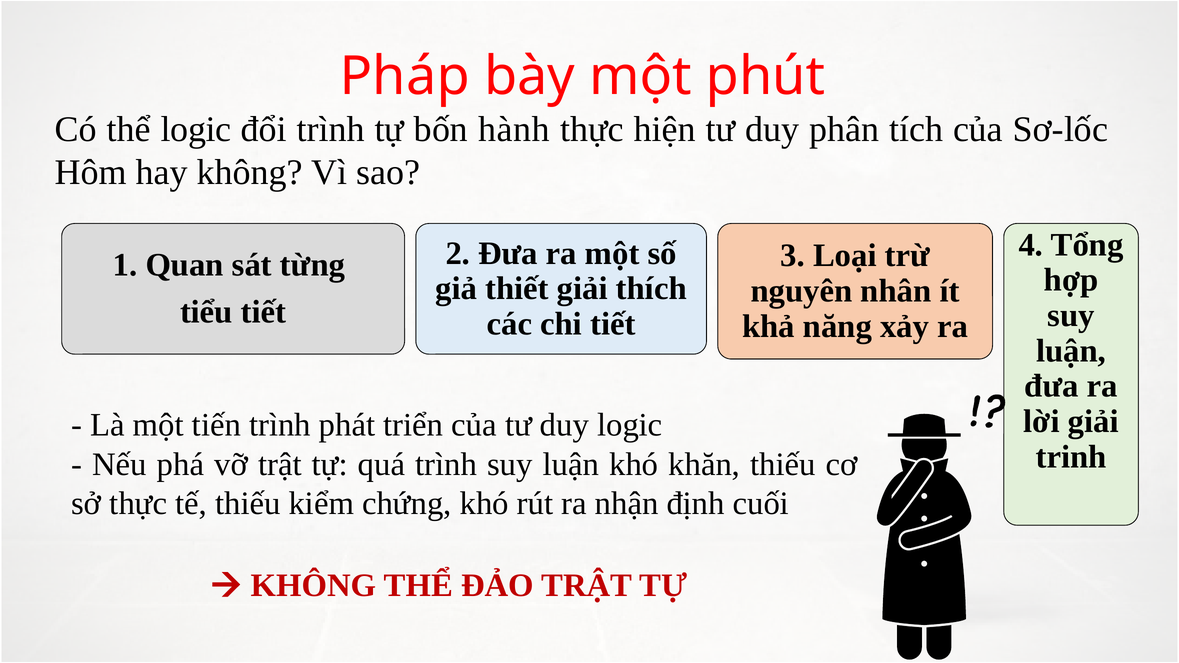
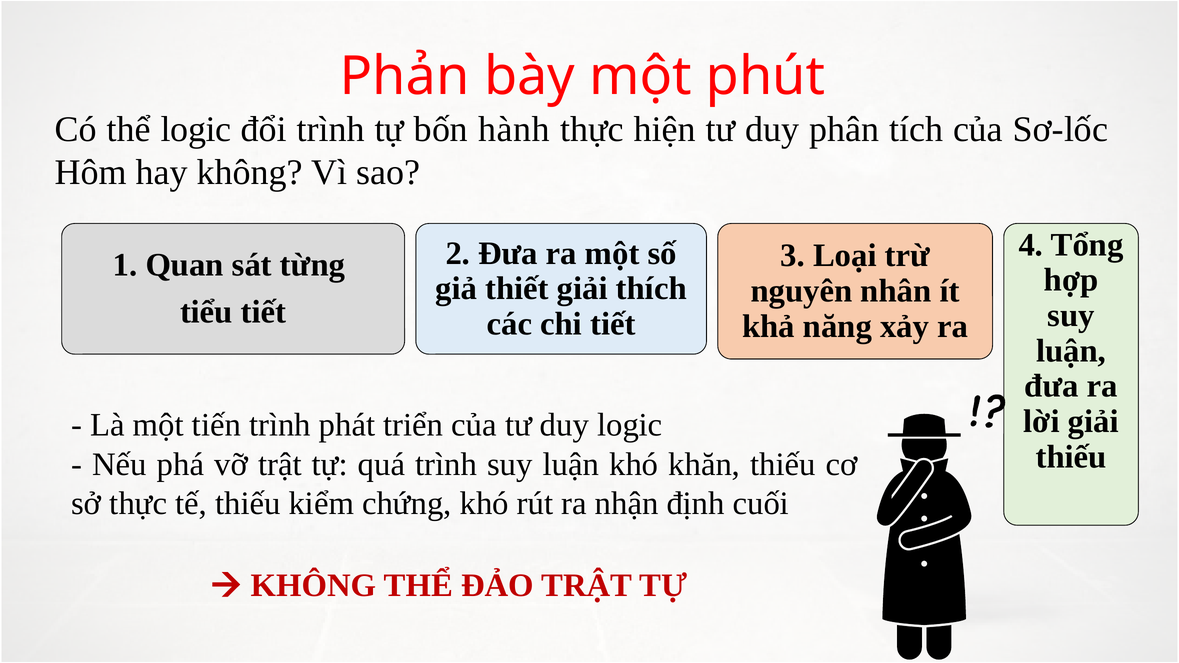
Pháp: Pháp -> Phản
trinh at (1071, 457): trinh -> thiếu
